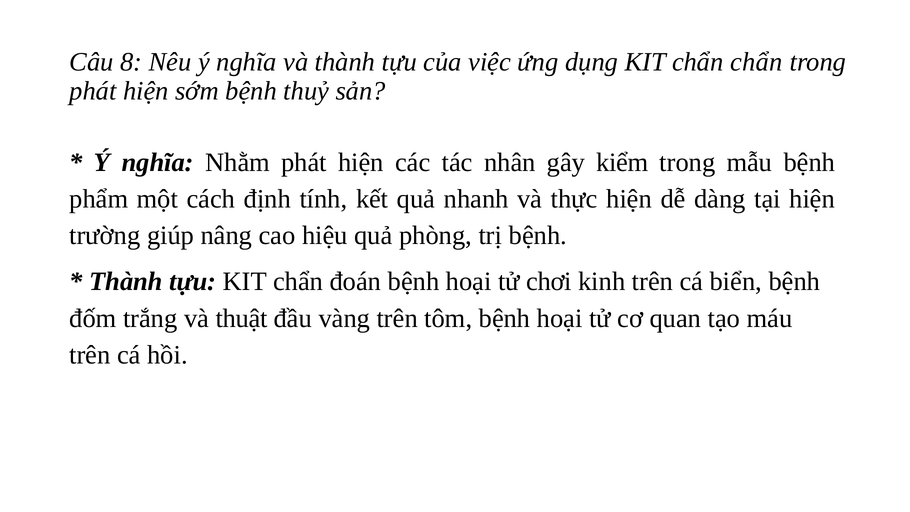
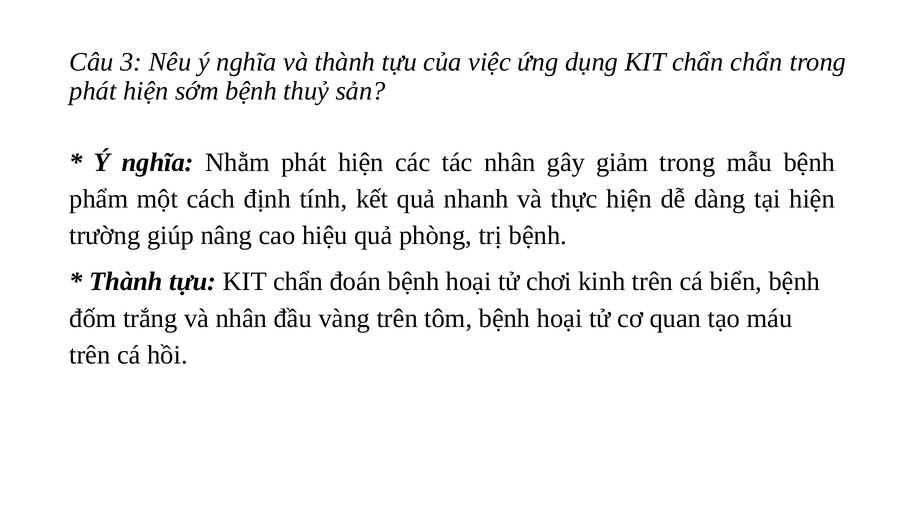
8: 8 -> 3
kiểm: kiểm -> giảm
và thuật: thuật -> nhân
